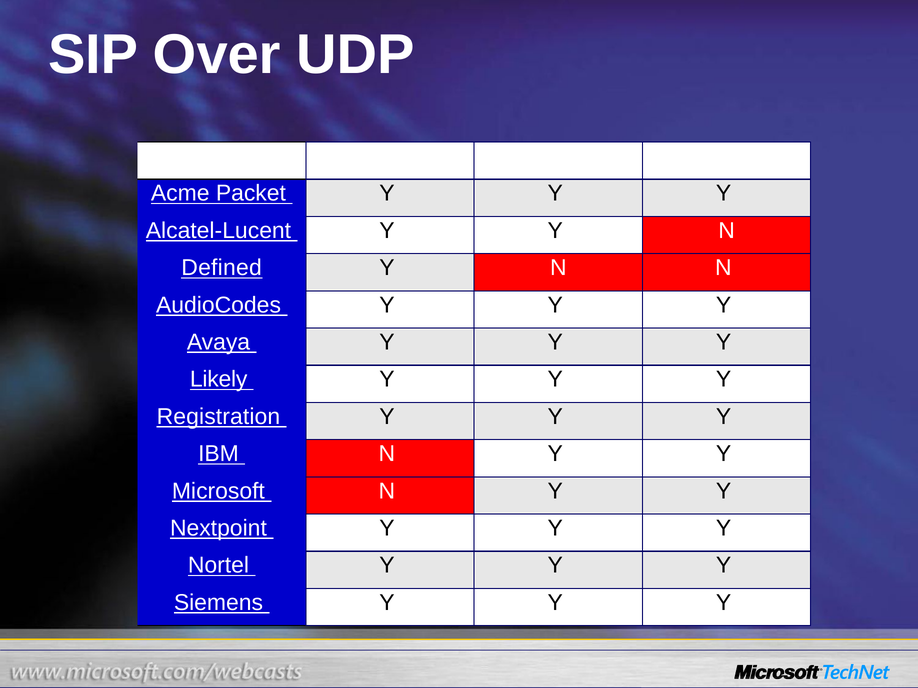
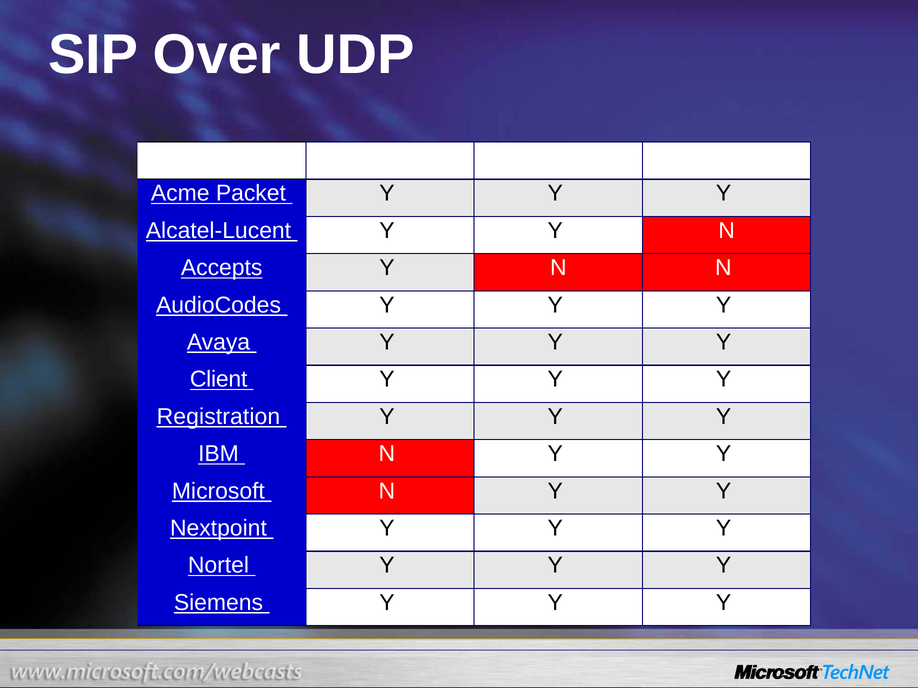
Defined: Defined -> Accepts
Likely: Likely -> Client
